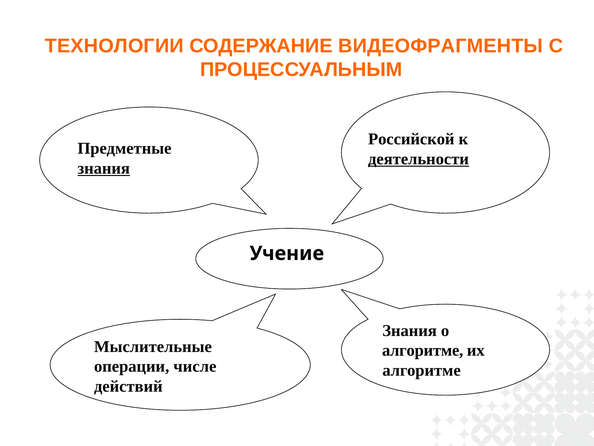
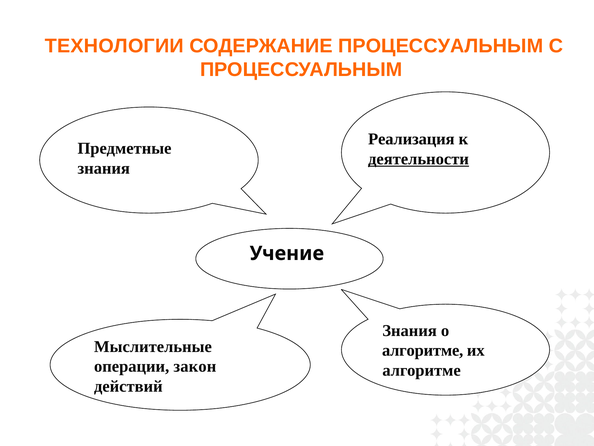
СОДЕРЖАНИЕ ВИДЕОФРАГМЕНТЫ: ВИДЕОФРАГМЕНТЫ -> ПРОЦЕССУАЛЬНЫМ
Российской: Российской -> Реализация
знания at (104, 168) underline: present -> none
числе: числе -> закон
